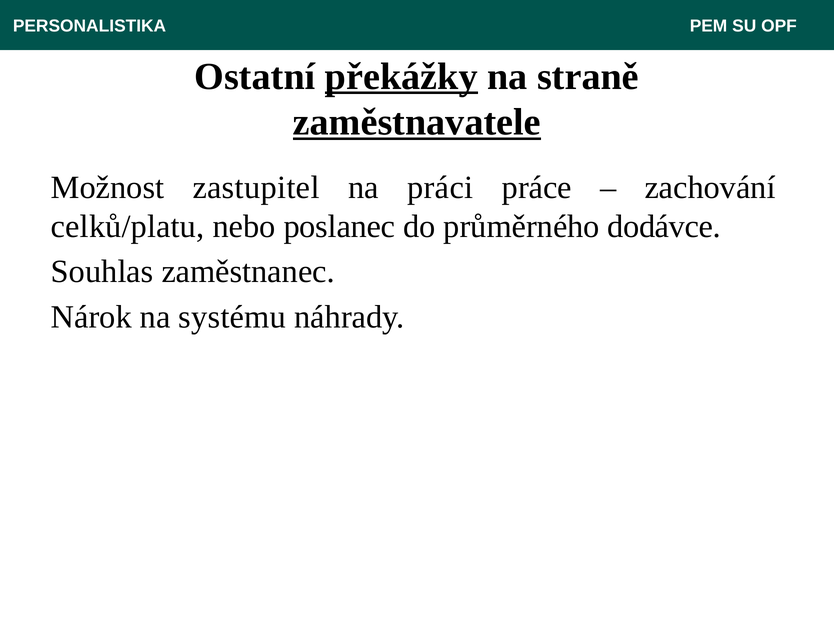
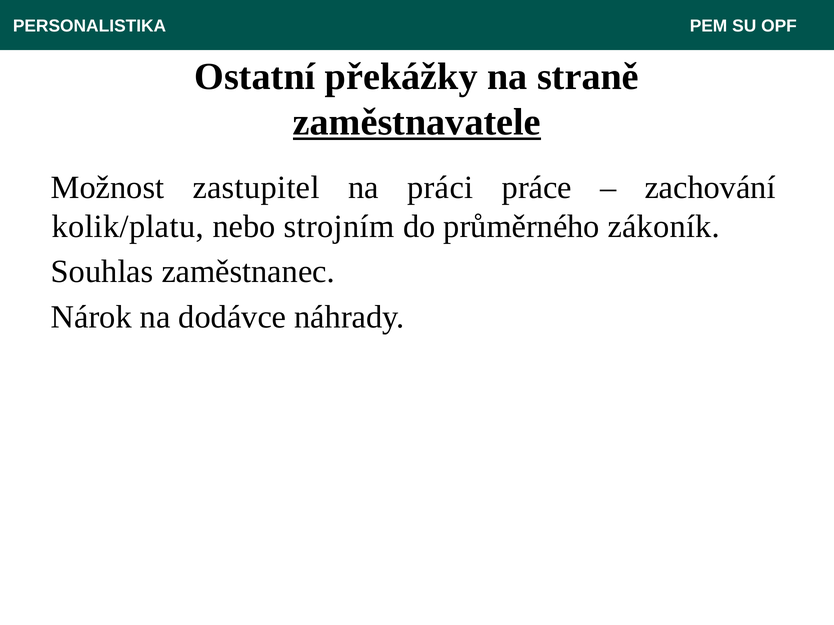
překážky underline: present -> none
celků/platu: celků/platu -> kolik/platu
poslanec: poslanec -> strojním
dodávce: dodávce -> zákoník
systému: systému -> dodávce
